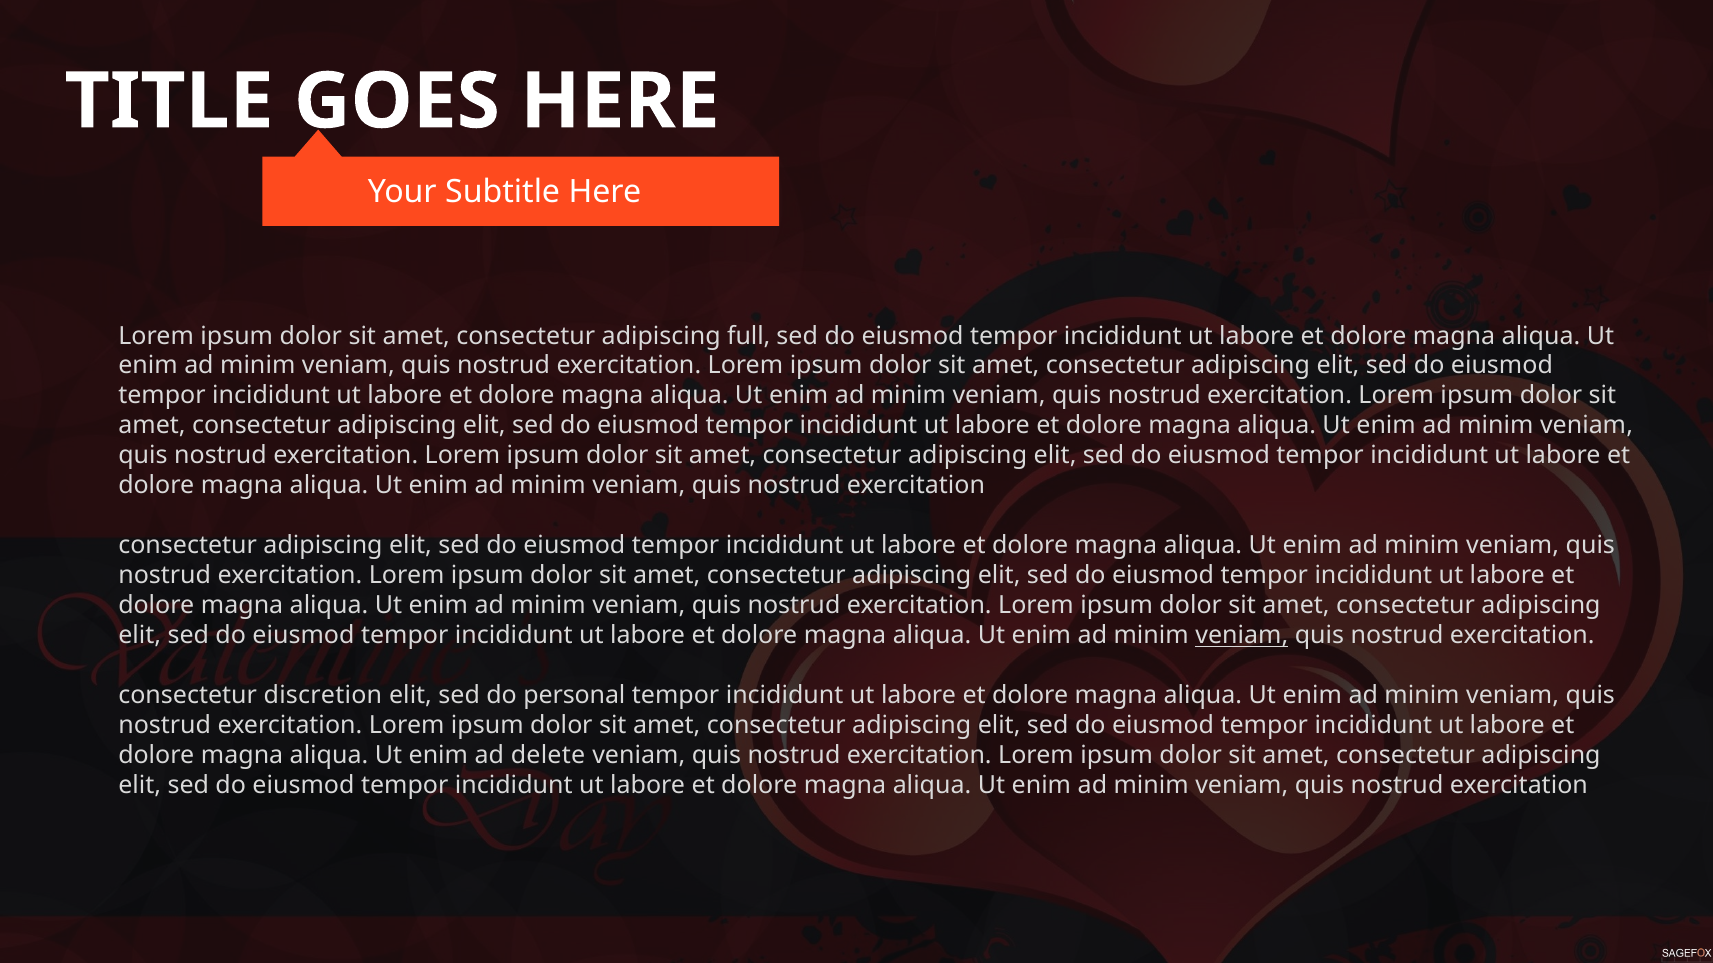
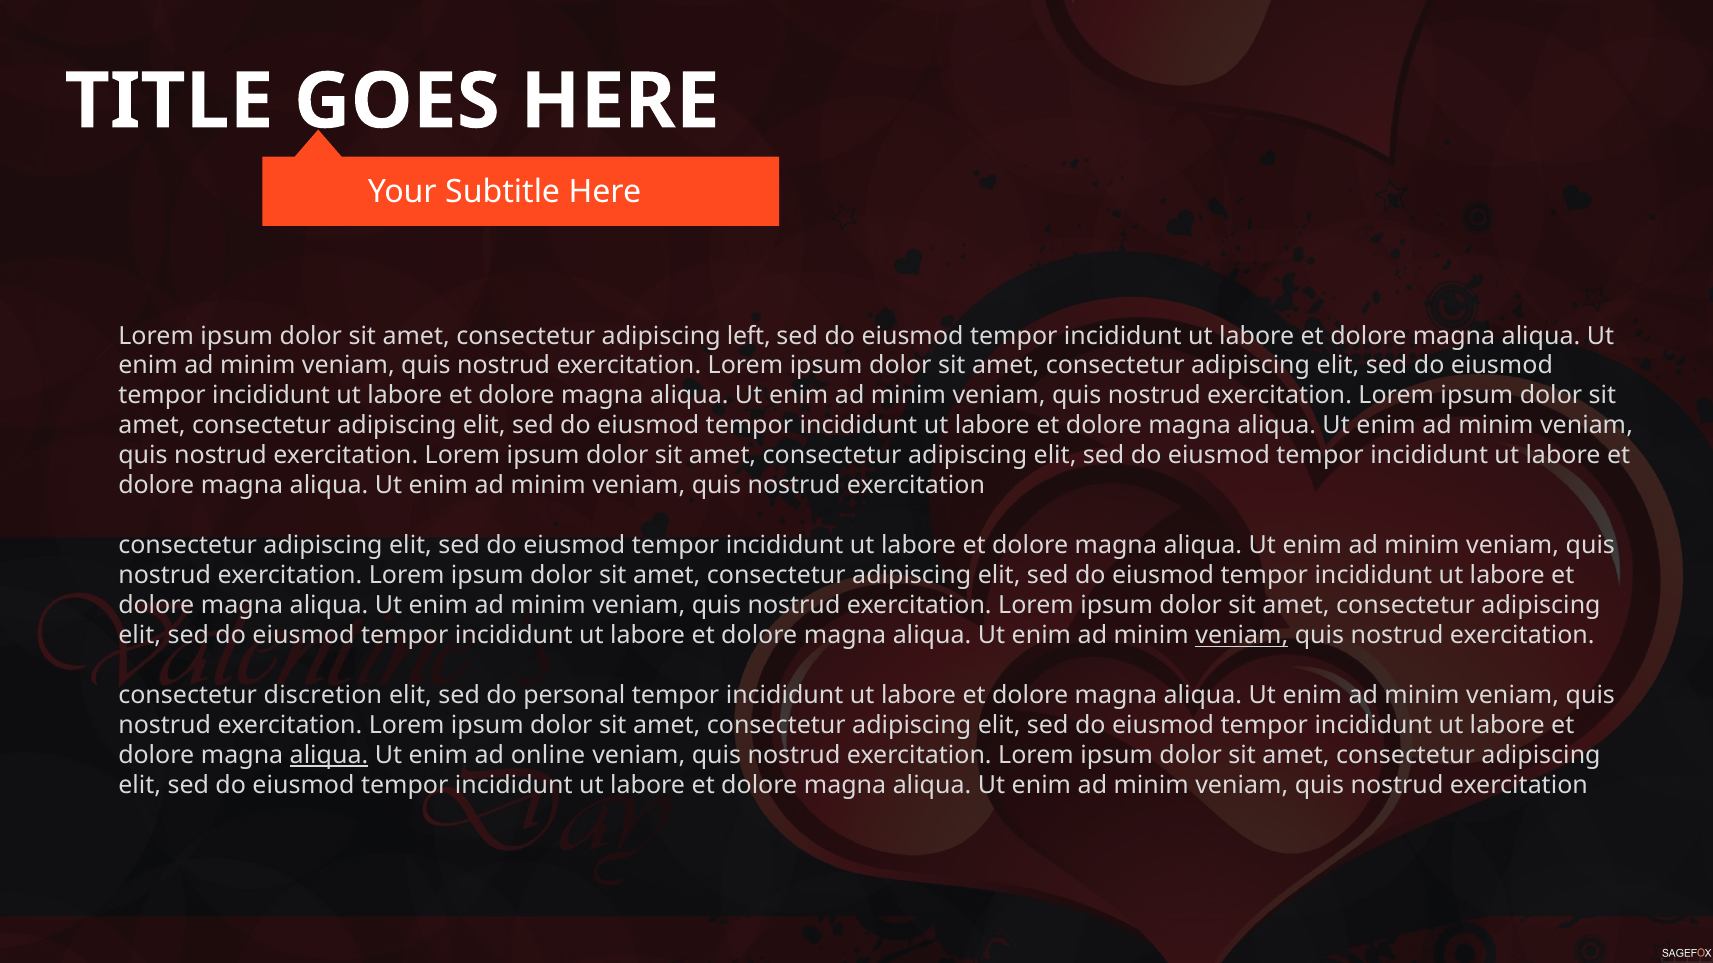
full: full -> left
aliqua at (329, 756) underline: none -> present
delete: delete -> online
